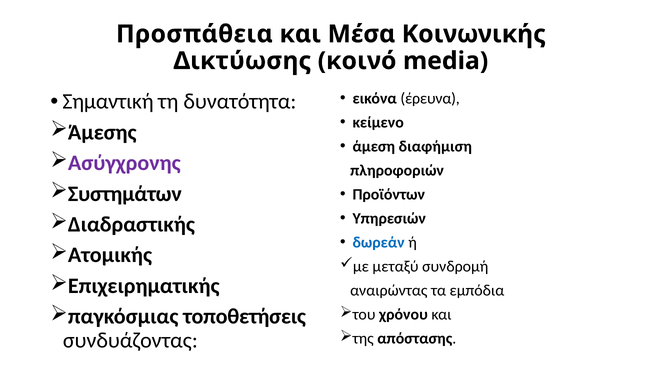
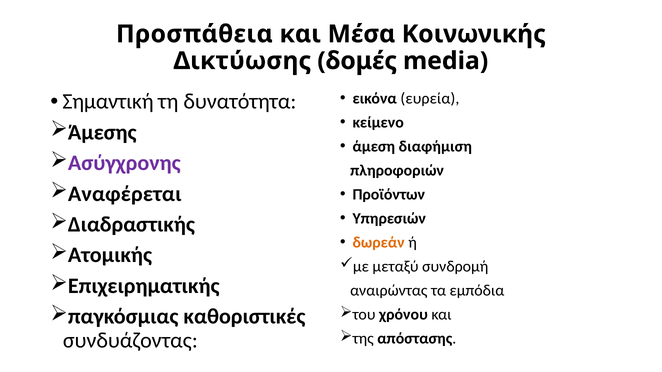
κοινό: κοινό -> δομές
έρευνα: έρευνα -> ευρεία
Συστημάτων: Συστημάτων -> Αναφέρεται
δωρεάν colour: blue -> orange
τοποθετήσεις: τοποθετήσεις -> καθοριστικές
